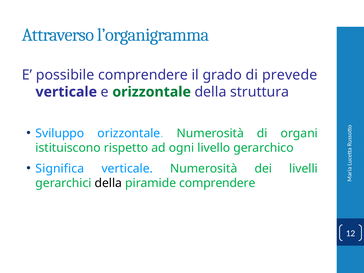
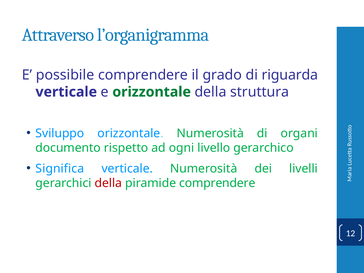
prevede: prevede -> riguarda
istituiscono: istituiscono -> documento
della at (108, 183) colour: black -> red
